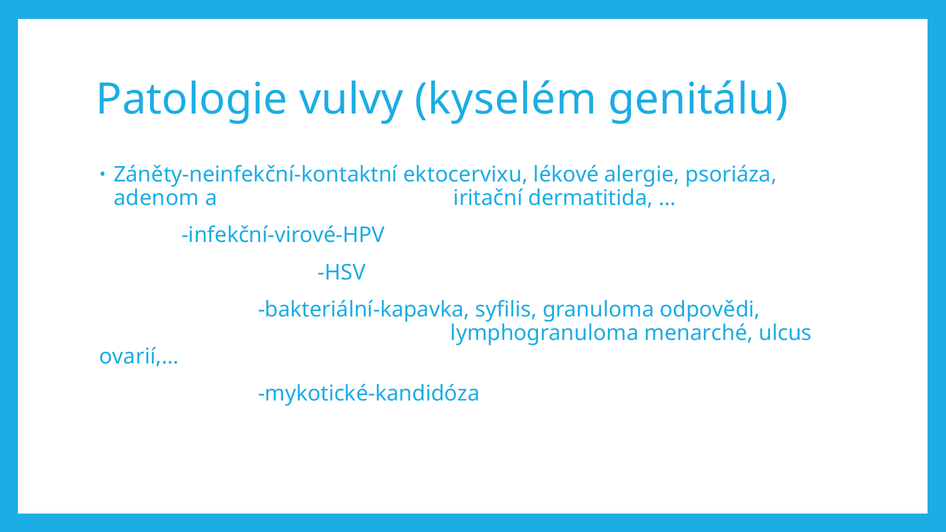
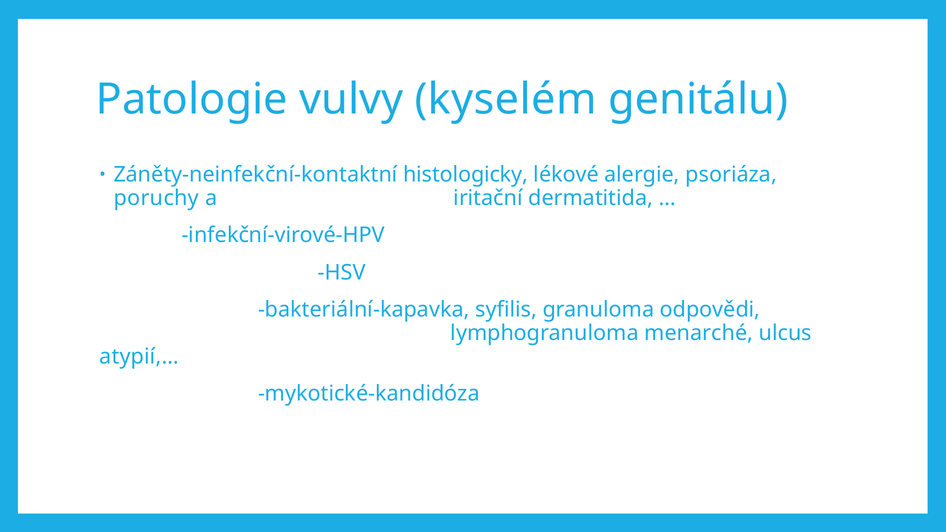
ektocervixu: ektocervixu -> histologicky
adenom: adenom -> poruchy
ovarií,…: ovarií,… -> atypií,…
